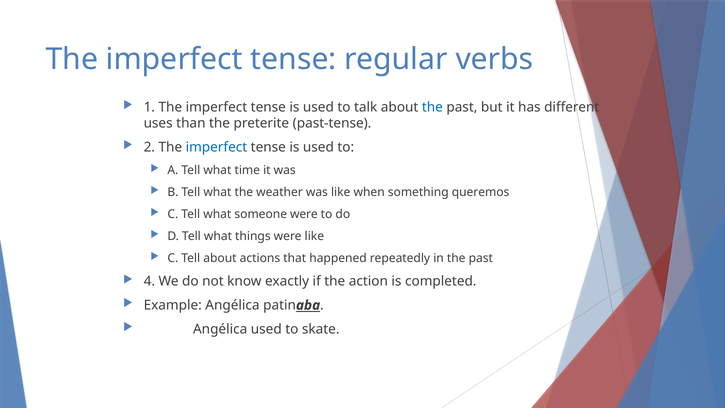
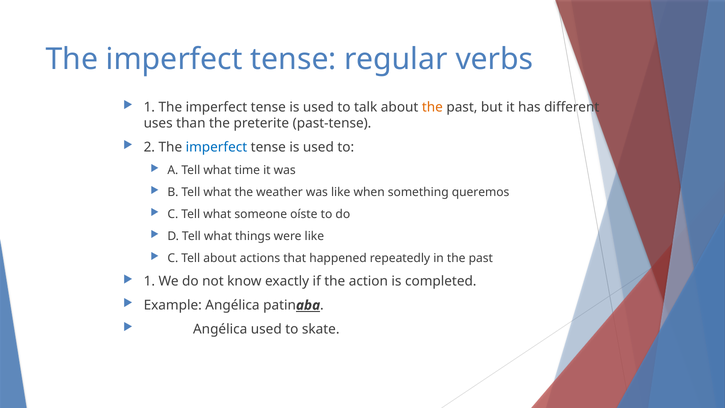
the at (432, 107) colour: blue -> orange
someone were: were -> oíste
4 at (149, 281): 4 -> 1
